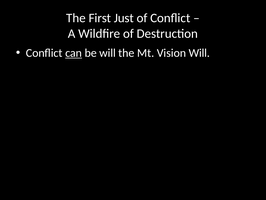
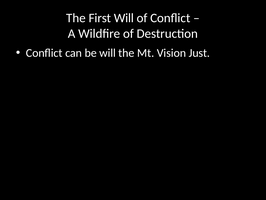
First Just: Just -> Will
can underline: present -> none
Vision Will: Will -> Just
